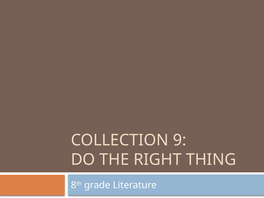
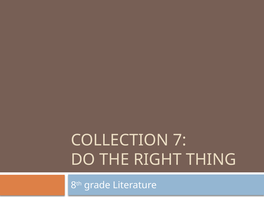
9: 9 -> 7
